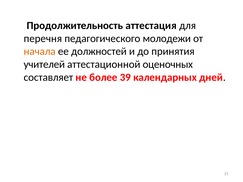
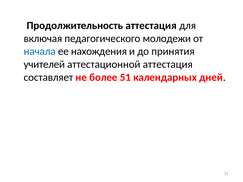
перечня: перечня -> включая
начала colour: orange -> blue
должностей: должностей -> нахождения
аттестационной оценочных: оценочных -> аттестация
39: 39 -> 51
